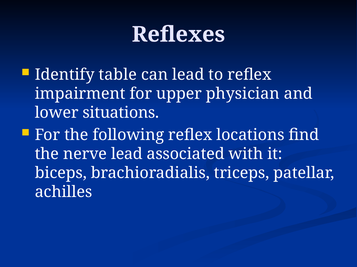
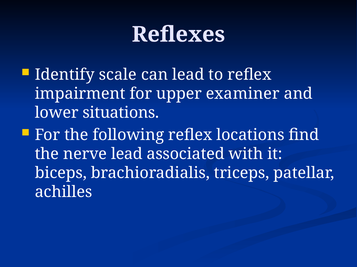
table: table -> scale
physician: physician -> examiner
